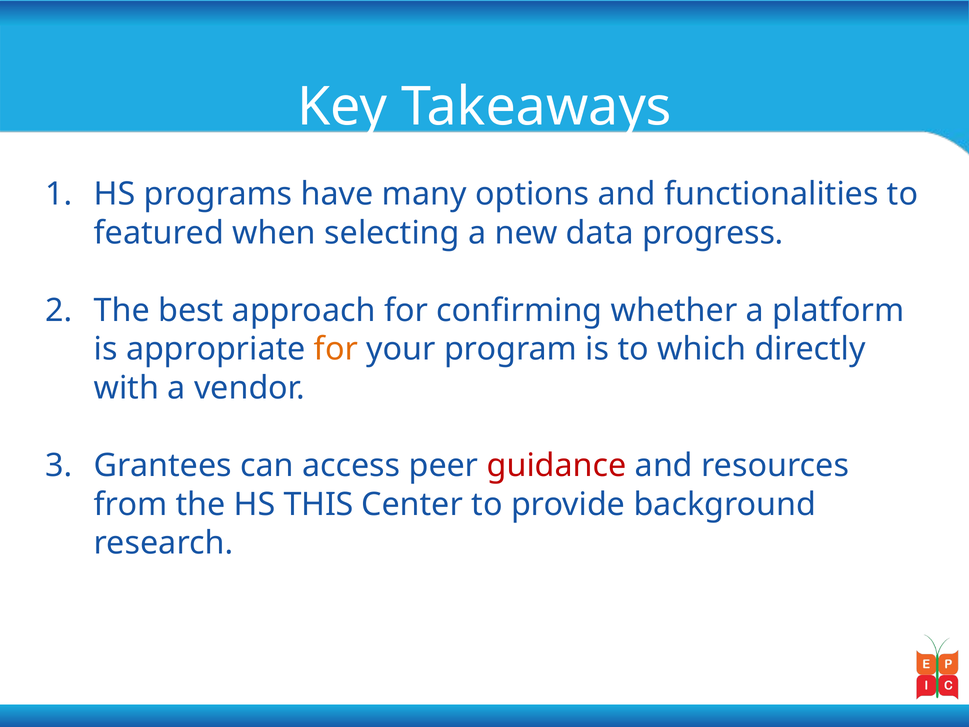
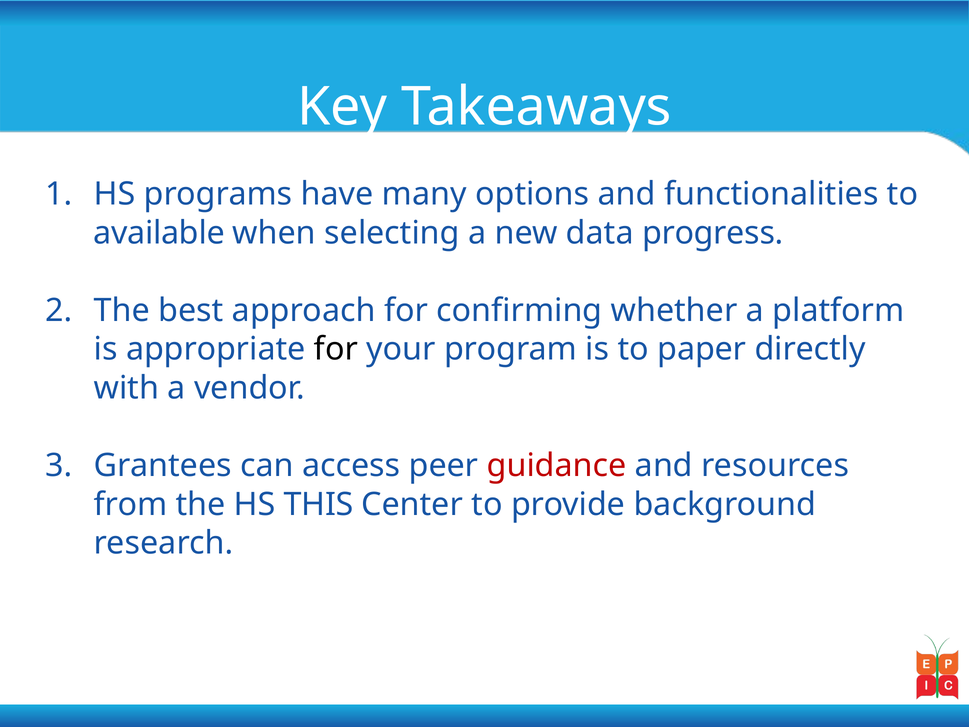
featured: featured -> available
for at (336, 349) colour: orange -> black
which: which -> paper
